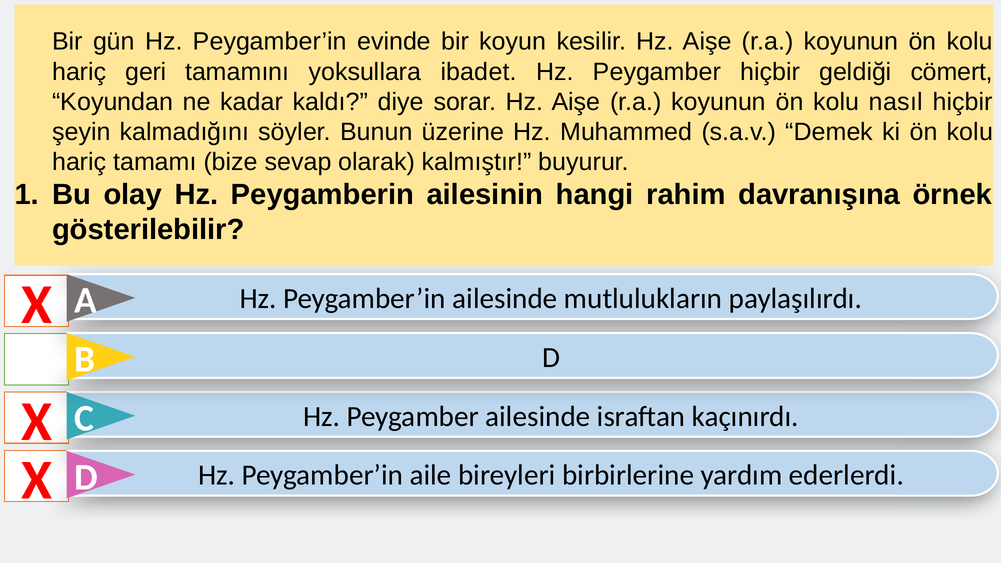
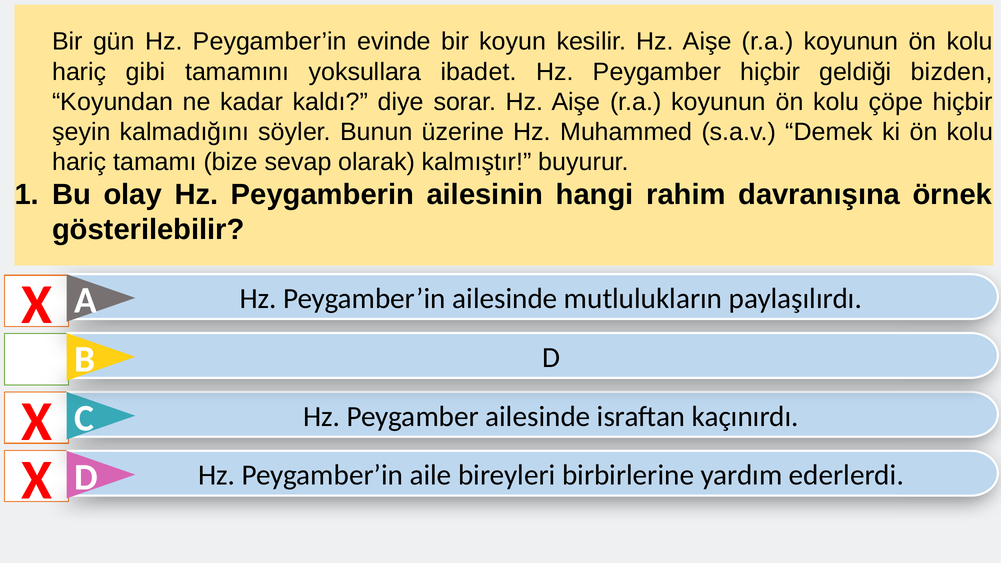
geri: geri -> gibi
cömert: cömert -> bizden
nasıl: nasıl -> çöpe
